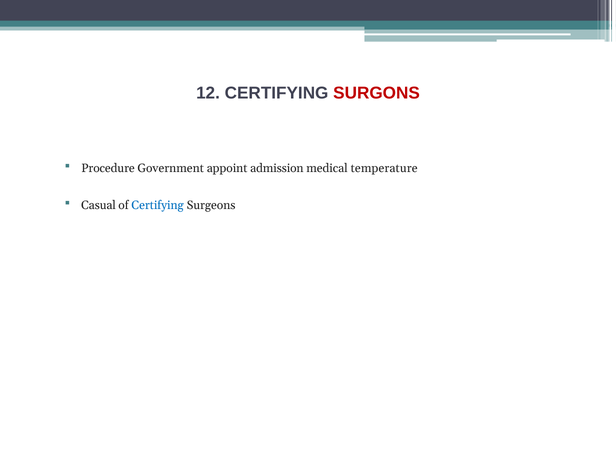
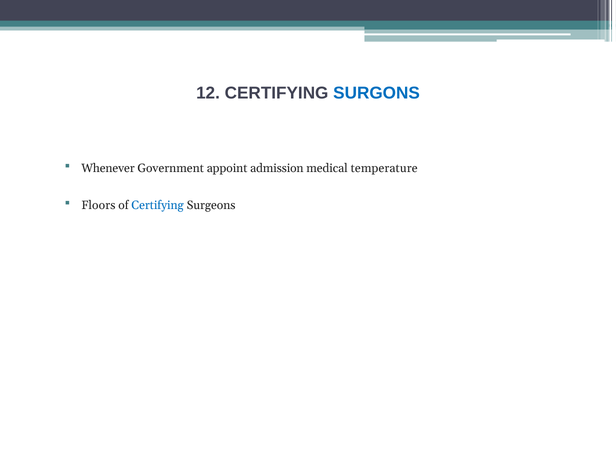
SURGONS colour: red -> blue
Procedure: Procedure -> Whenever
Casual: Casual -> Floors
